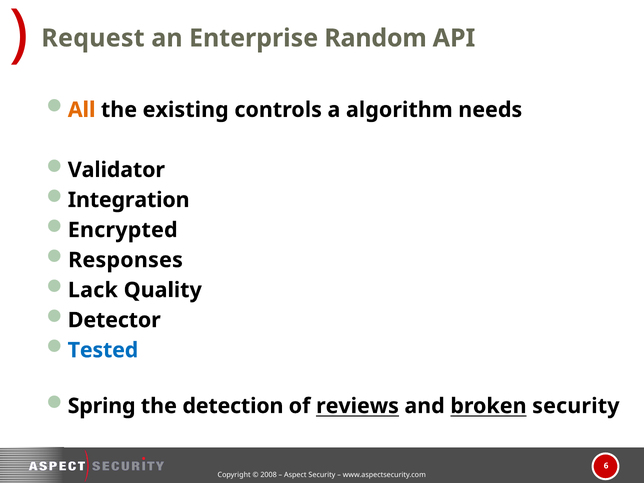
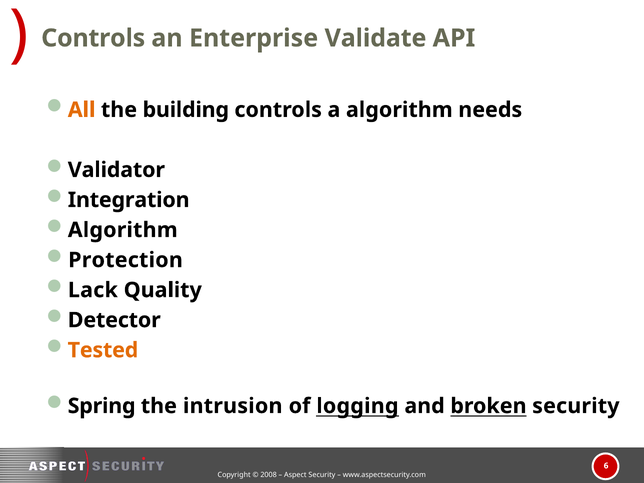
Request at (93, 38): Request -> Controls
Random: Random -> Validate
existing: existing -> building
Encrypted at (123, 230): Encrypted -> Algorithm
Responses: Responses -> Protection
Tested colour: blue -> orange
detection: detection -> intrusion
reviews: reviews -> logging
